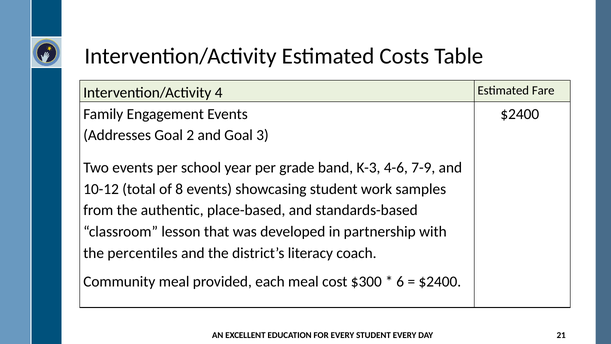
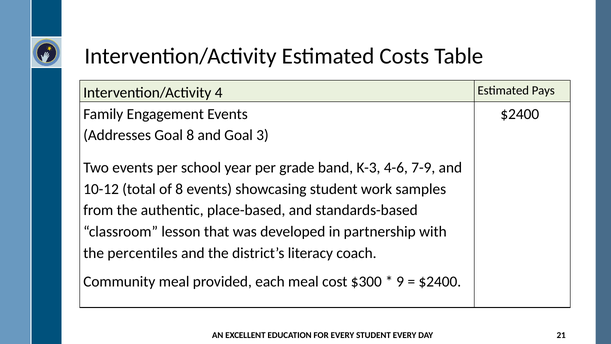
Fare: Fare -> Pays
Goal 2: 2 -> 8
6: 6 -> 9
